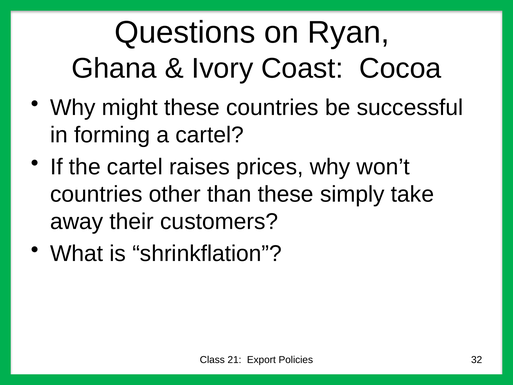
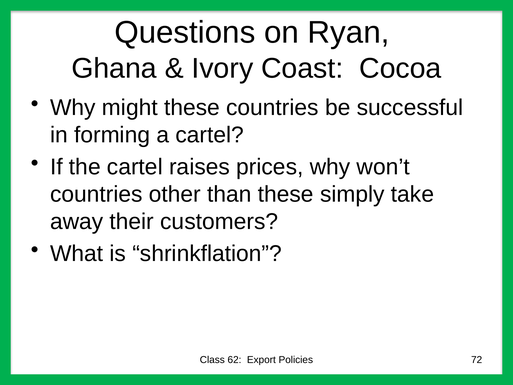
21: 21 -> 62
32: 32 -> 72
